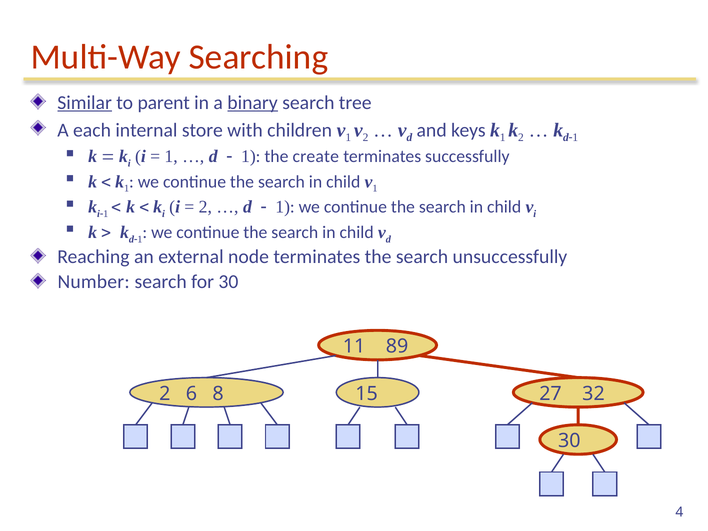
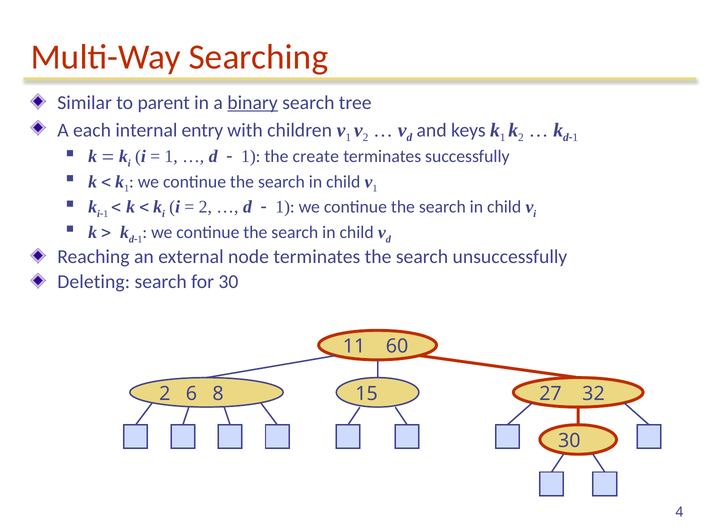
Similar underline: present -> none
store: store -> entry
Number: Number -> Deleting
89: 89 -> 60
